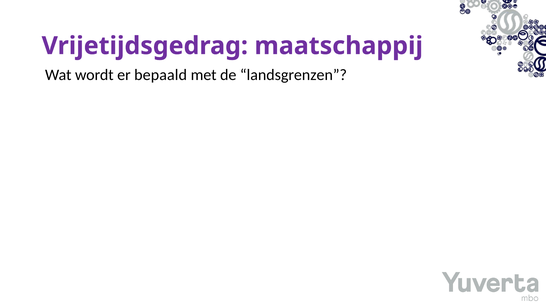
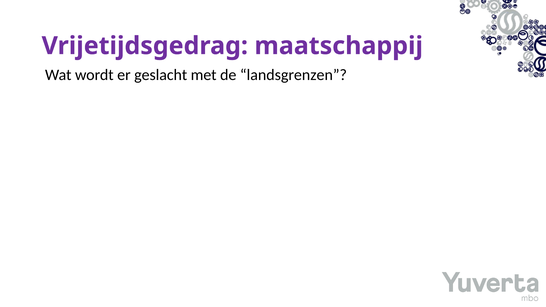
bepaald: bepaald -> geslacht
